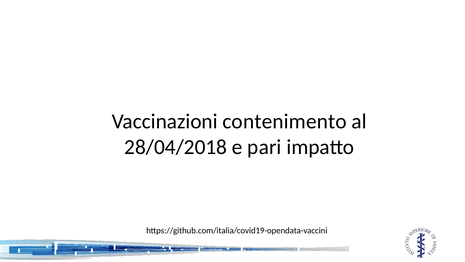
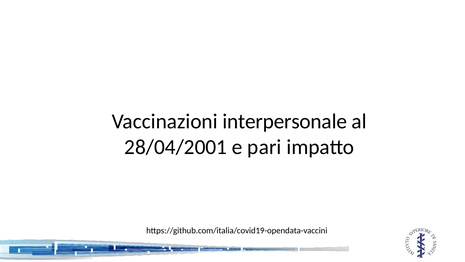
contenimento: contenimento -> interpersonale
28/04/2018: 28/04/2018 -> 28/04/2001
